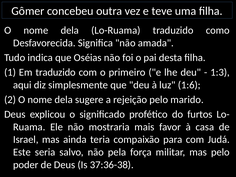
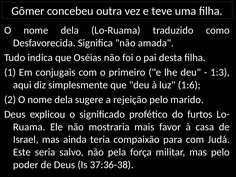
Em traduzido: traduzido -> conjugais
